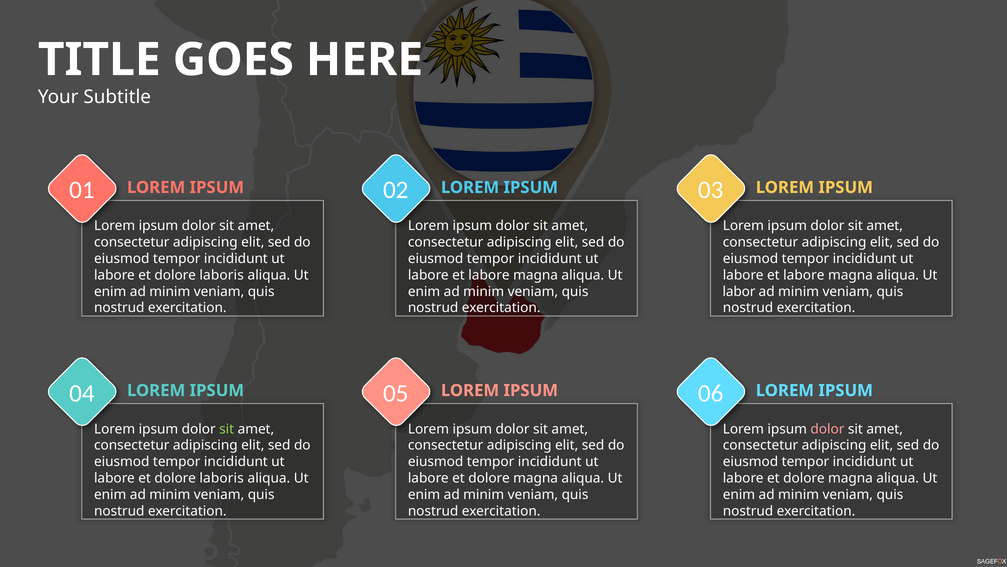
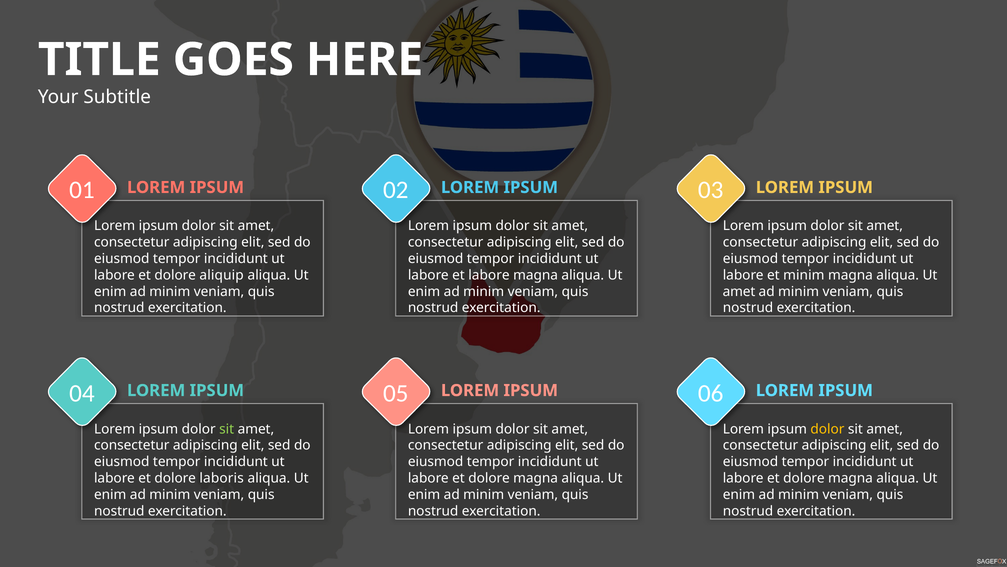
laboris at (222, 275): laboris -> aliquip
labore at (804, 275): labore -> minim
labor at (739, 291): labor -> amet
dolor at (827, 429) colour: pink -> yellow
